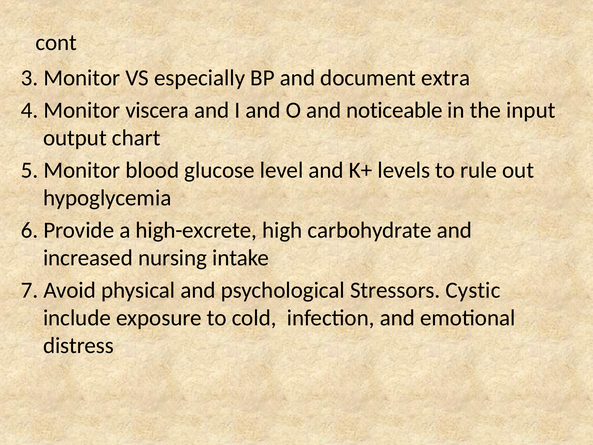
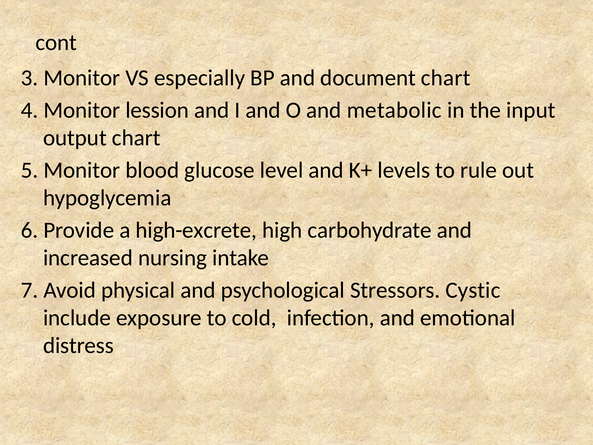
document extra: extra -> chart
viscera: viscera -> lession
noticeable: noticeable -> metabolic
